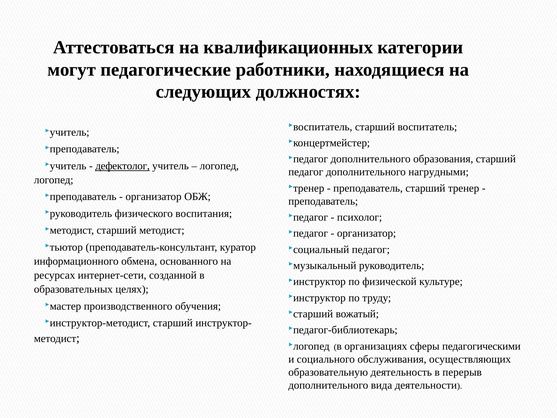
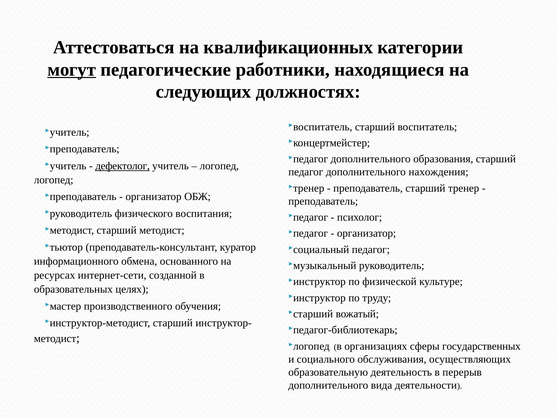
могут underline: none -> present
нагрудными: нагрудными -> нахождения
педагогическими: педагогическими -> государственных
